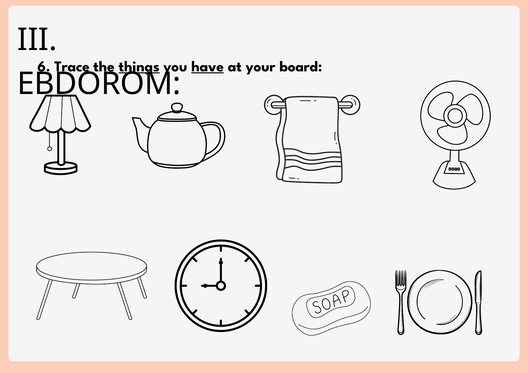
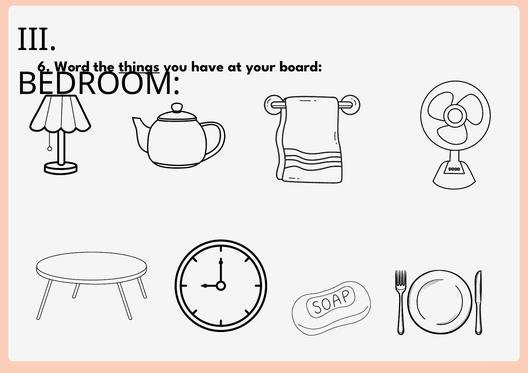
Trace: Trace -> Word
have underline: present -> none
EBDOROM: EBDOROM -> BEDROOM
